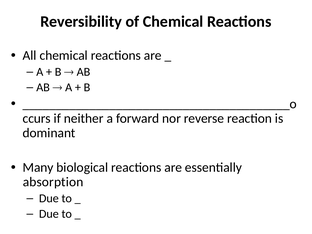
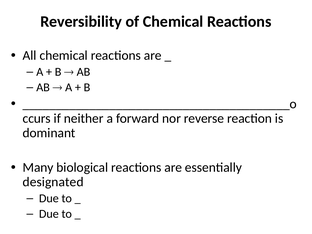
absorption: absorption -> designated
